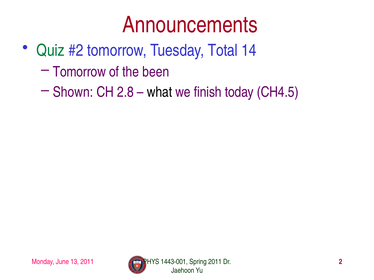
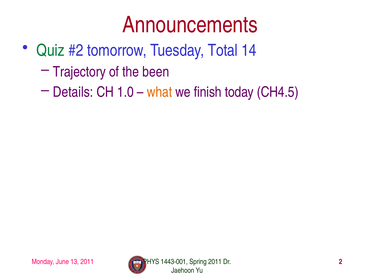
Tomorrow at (79, 72): Tomorrow -> Trajectory
Shown: Shown -> Details
2.8: 2.8 -> 1.0
what colour: black -> orange
